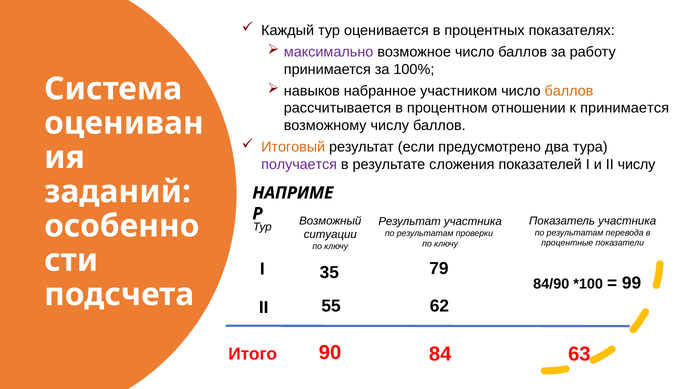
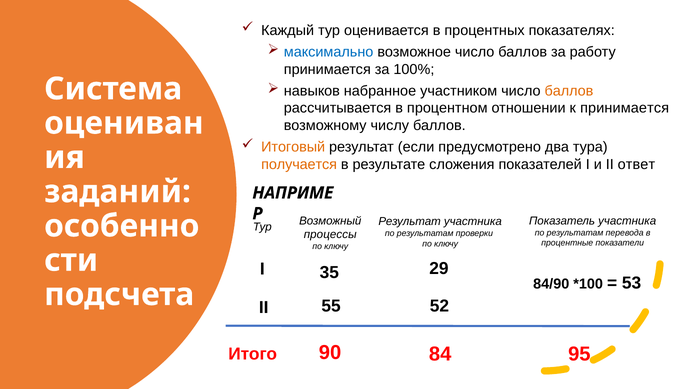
максимально colour: purple -> blue
получается colour: purple -> orange
II числу: числу -> ответ
ситуации: ситуации -> процессы
79: 79 -> 29
99: 99 -> 53
62: 62 -> 52
63: 63 -> 95
